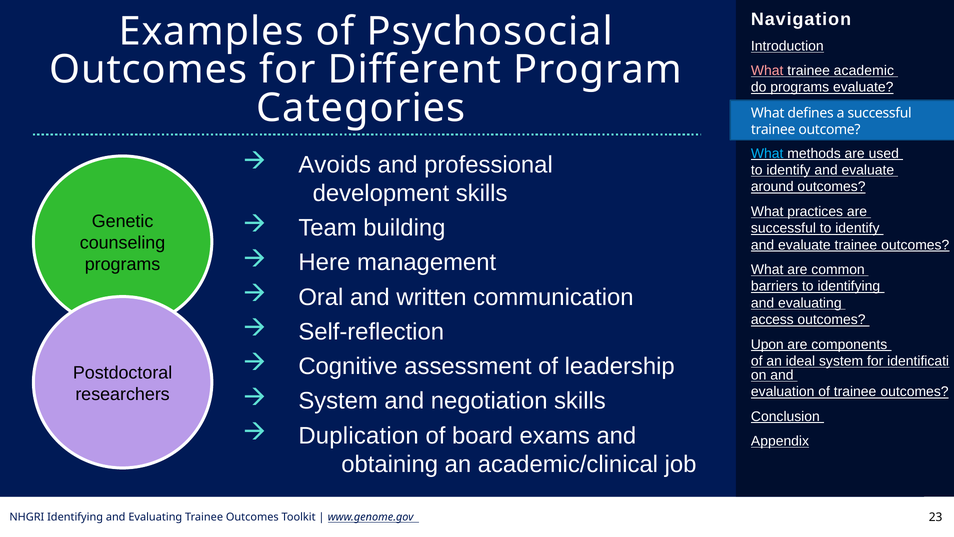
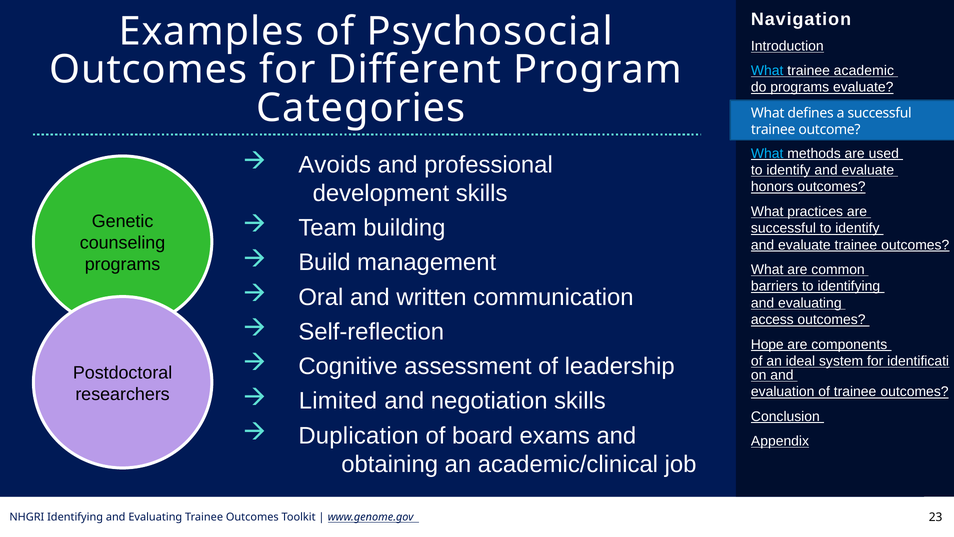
What at (767, 71) colour: pink -> light blue
around: around -> honors
Here: Here -> Build
Upon: Upon -> Hope
System at (338, 401): System -> Limited
